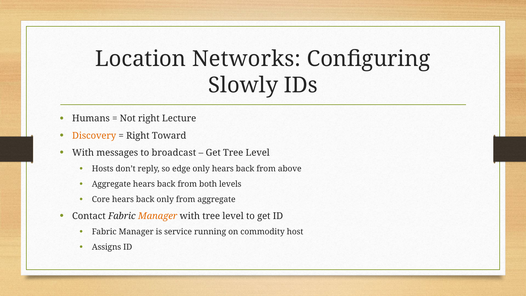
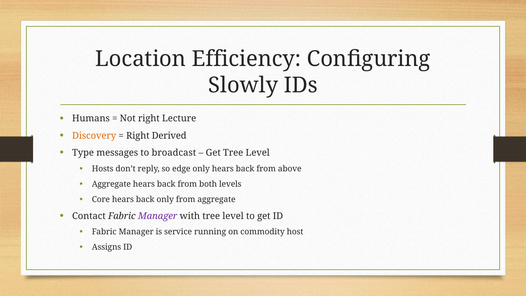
Networks: Networks -> Efficiency
Toward: Toward -> Derived
With at (83, 153): With -> Type
Manager at (158, 216) colour: orange -> purple
